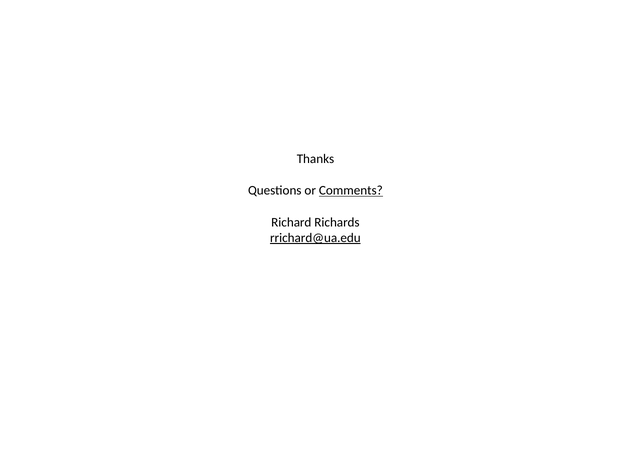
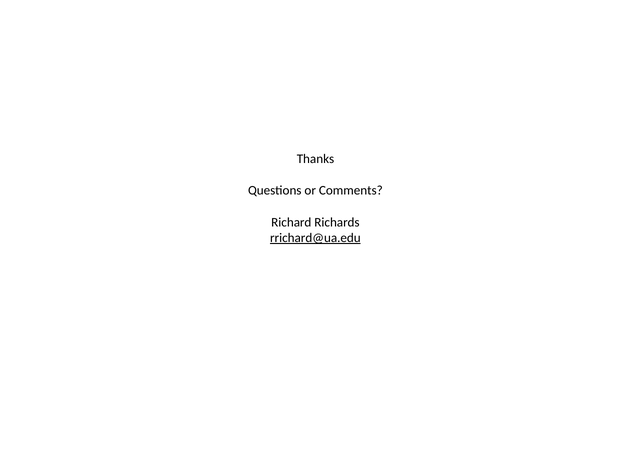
Comments underline: present -> none
